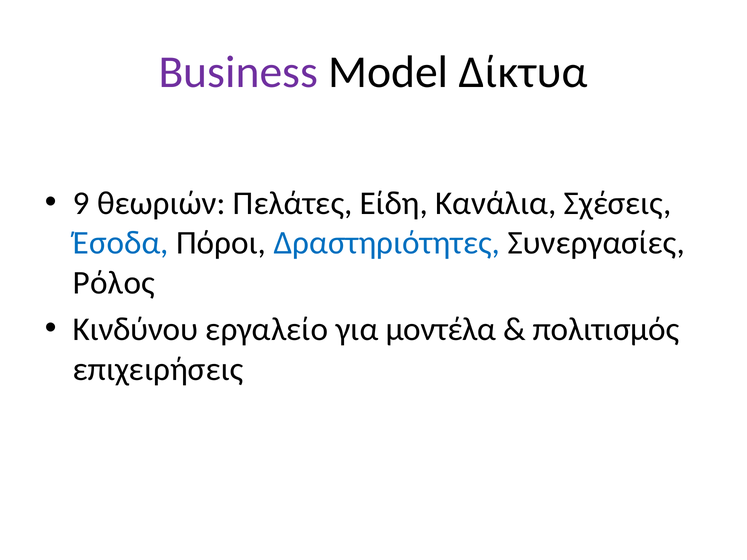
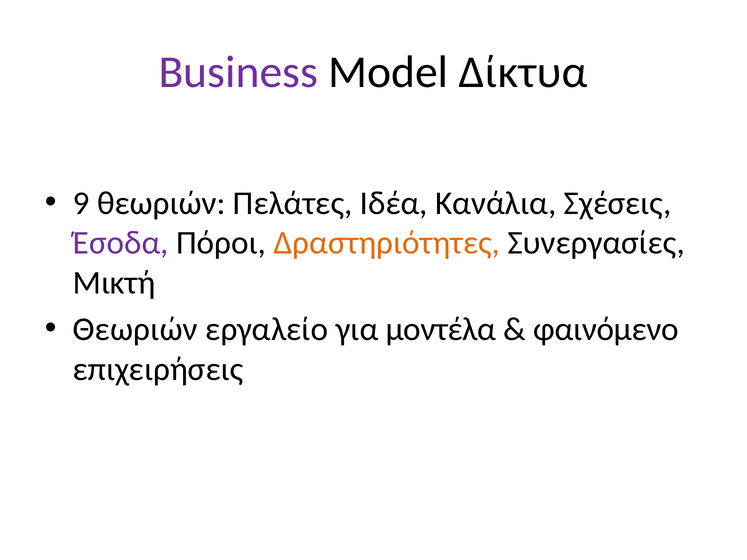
Είδη: Είδη -> Ιδέα
Έσοδα colour: blue -> purple
Δραστηριότητες colour: blue -> orange
Ρόλος: Ρόλος -> Μικτή
Κινδύνου at (135, 329): Κινδύνου -> Θεωριών
πολιτισμός: πολιτισμός -> φαινόμενο
